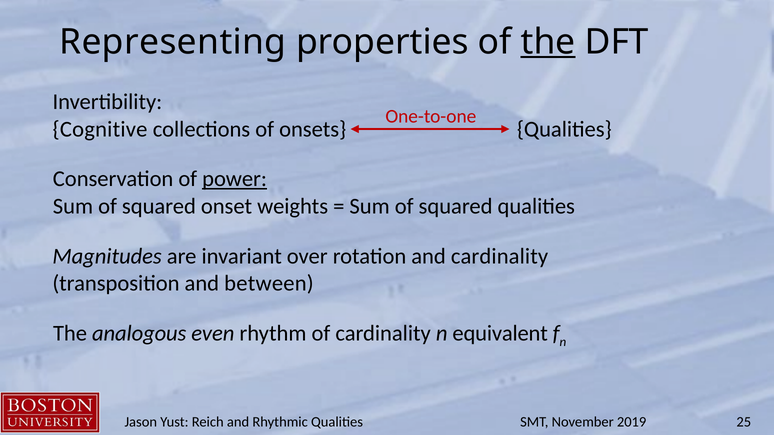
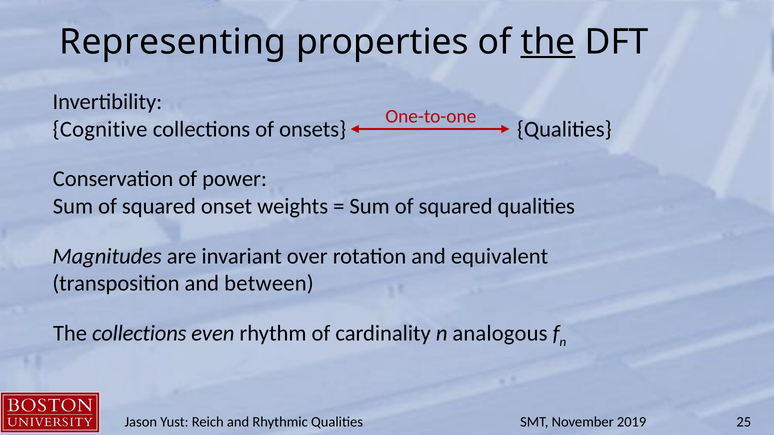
power underline: present -> none
and cardinality: cardinality -> equivalent
The analogous: analogous -> collections
equivalent: equivalent -> analogous
